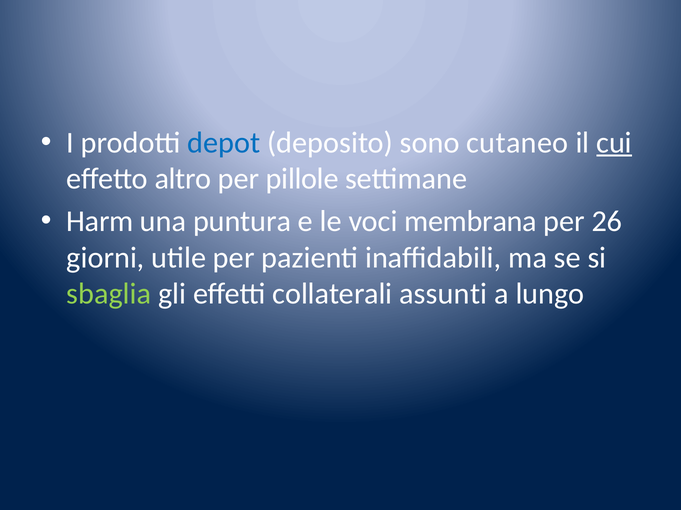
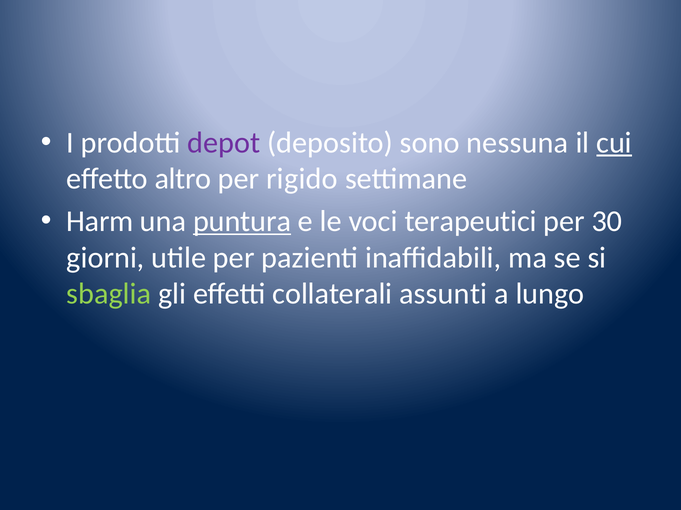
depot colour: blue -> purple
cutaneo: cutaneo -> nessuna
pillole: pillole -> rigido
puntura underline: none -> present
membrana: membrana -> terapeutici
26: 26 -> 30
